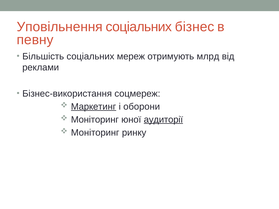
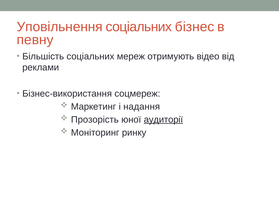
млрд: млрд -> відео
Маркетинг underline: present -> none
оборони: оборони -> надання
Моніторинг at (95, 120): Моніторинг -> Прозорість
